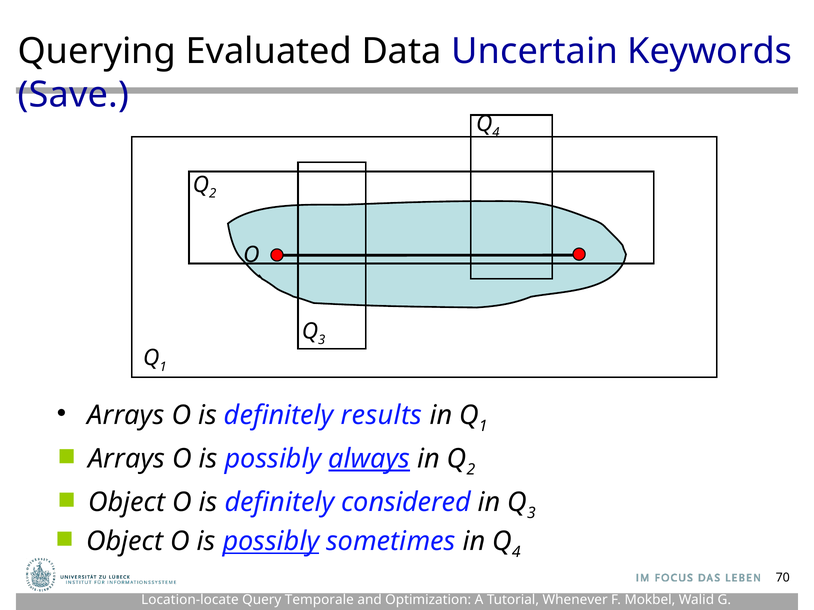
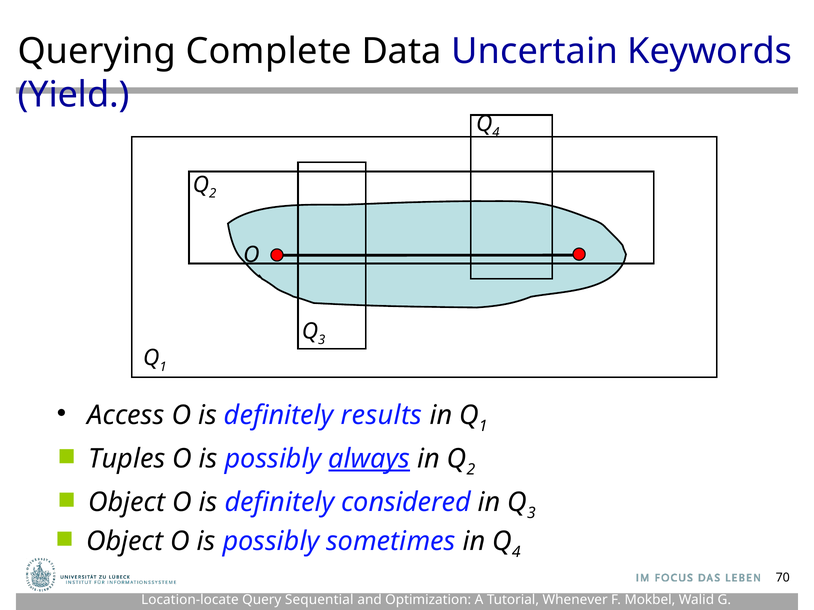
Evaluated: Evaluated -> Complete
Save: Save -> Yield
Arrays at (126, 416): Arrays -> Access
Arrays at (127, 459): Arrays -> Tuples
possibly at (271, 542) underline: present -> none
Temporale: Temporale -> Sequential
